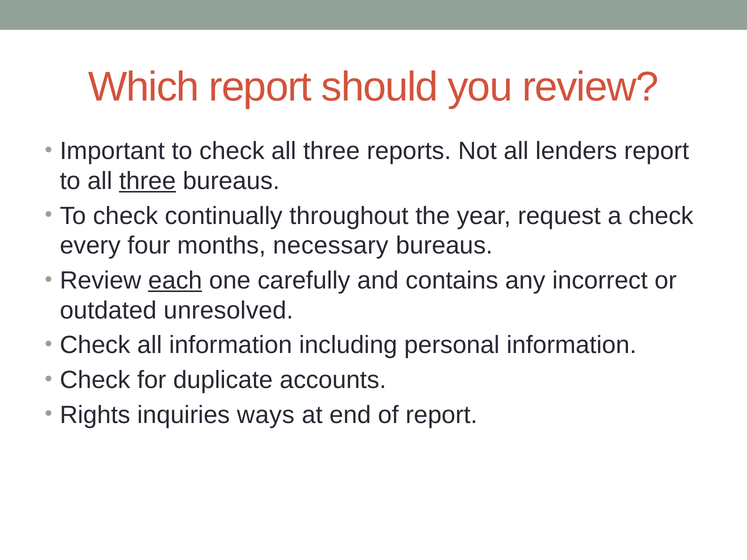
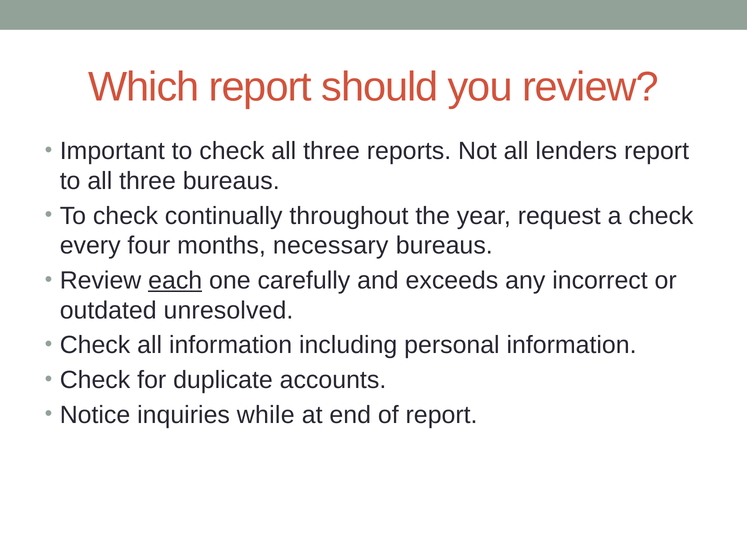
three at (148, 181) underline: present -> none
contains: contains -> exceeds
Rights: Rights -> Notice
ways: ways -> while
